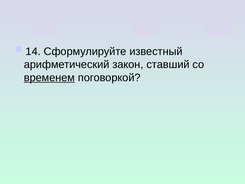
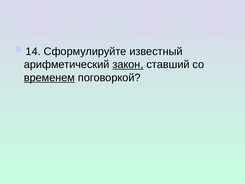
закон underline: none -> present
